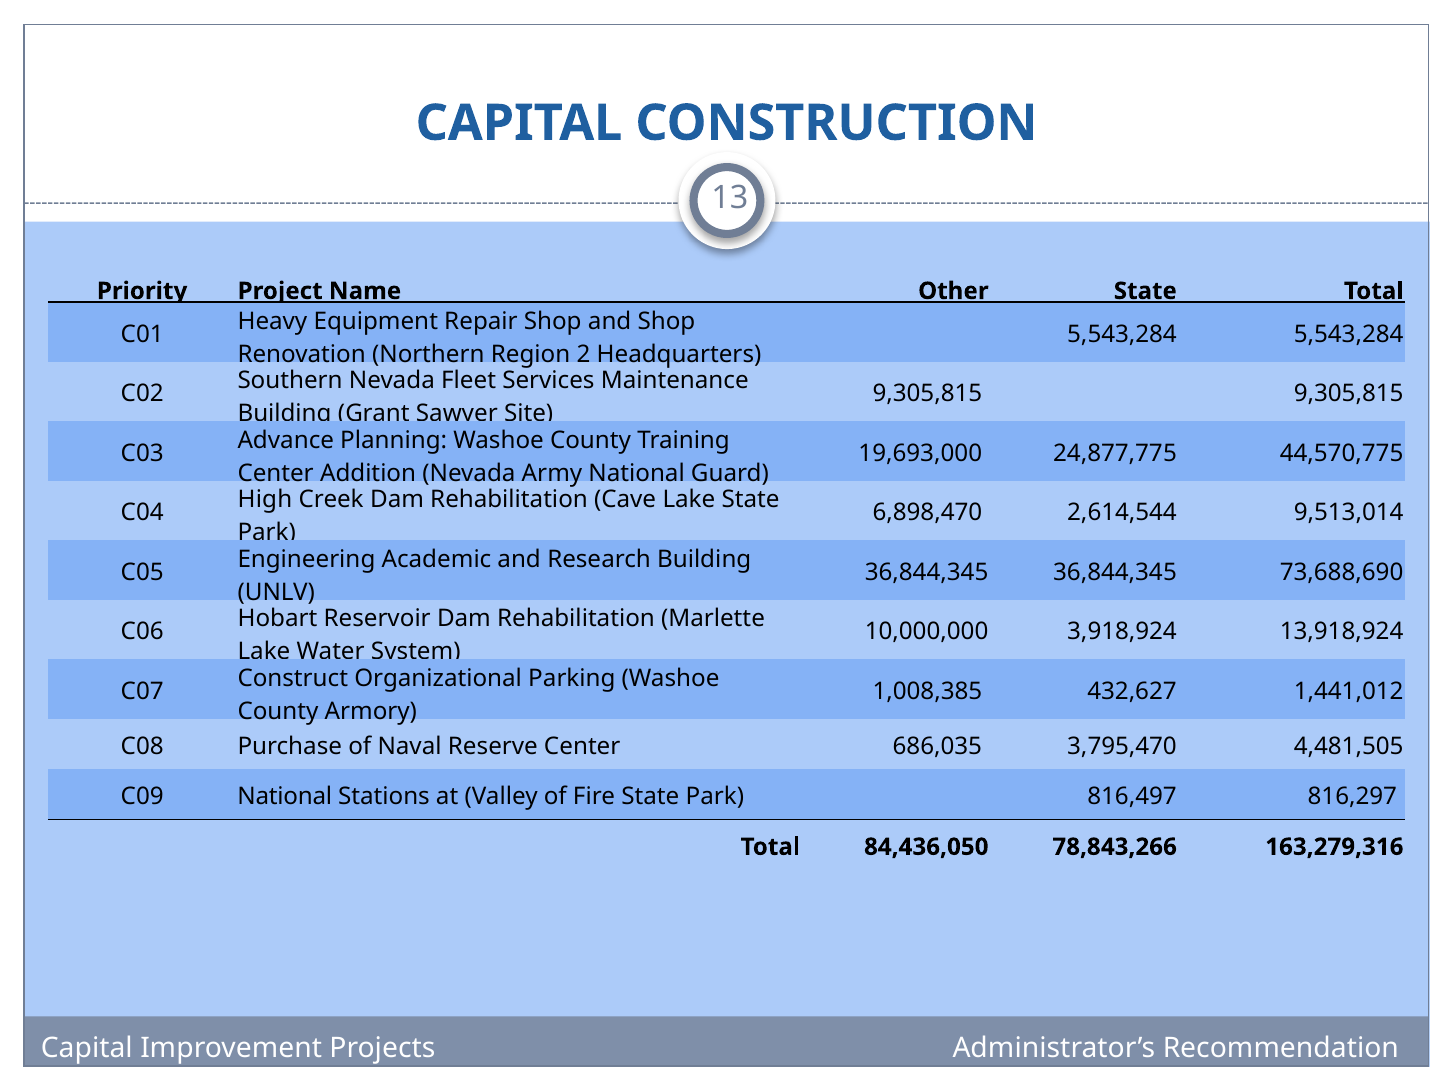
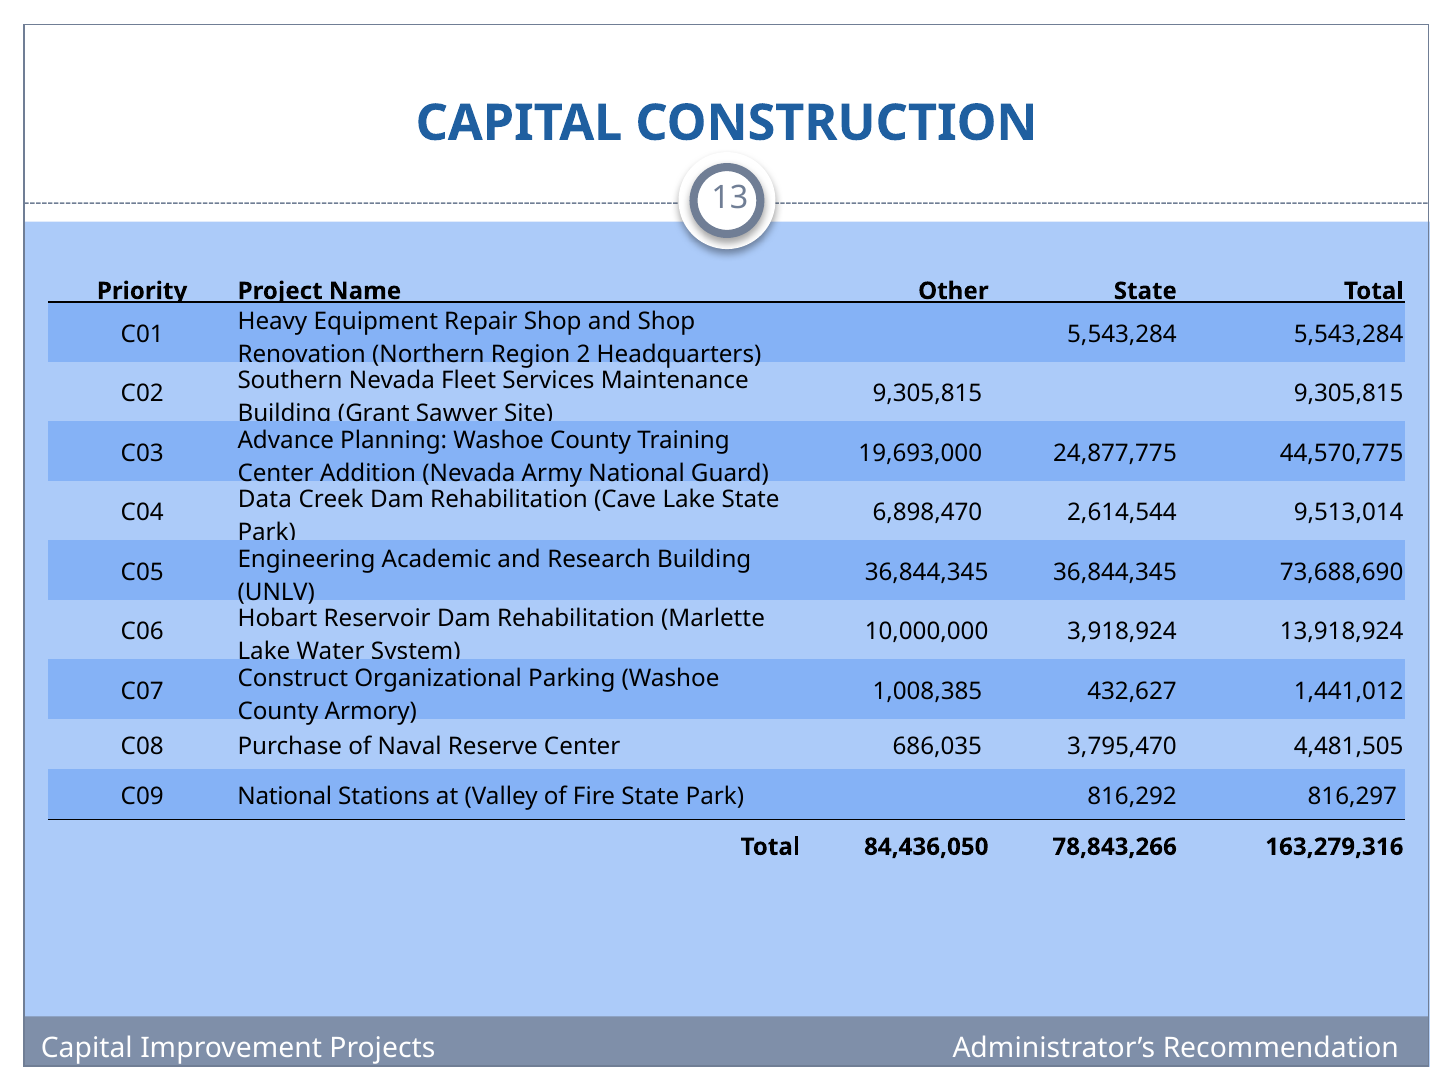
High: High -> Data
816,497: 816,497 -> 816,292
